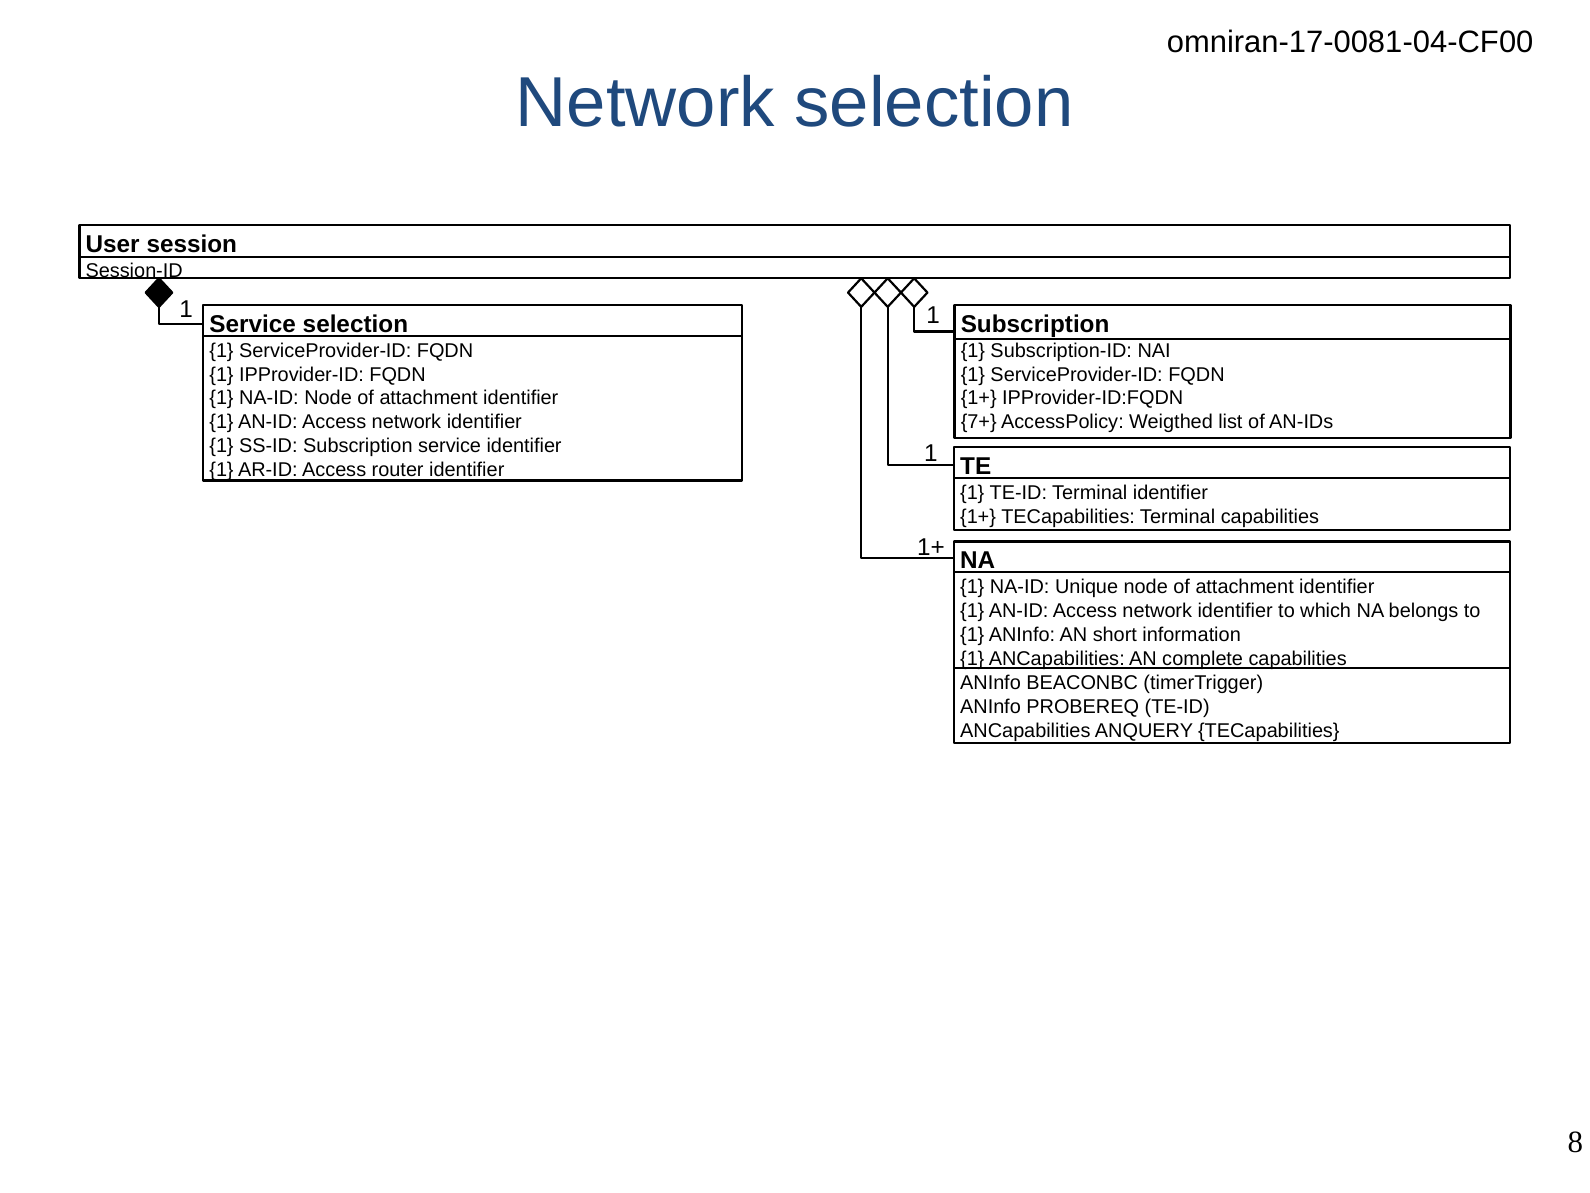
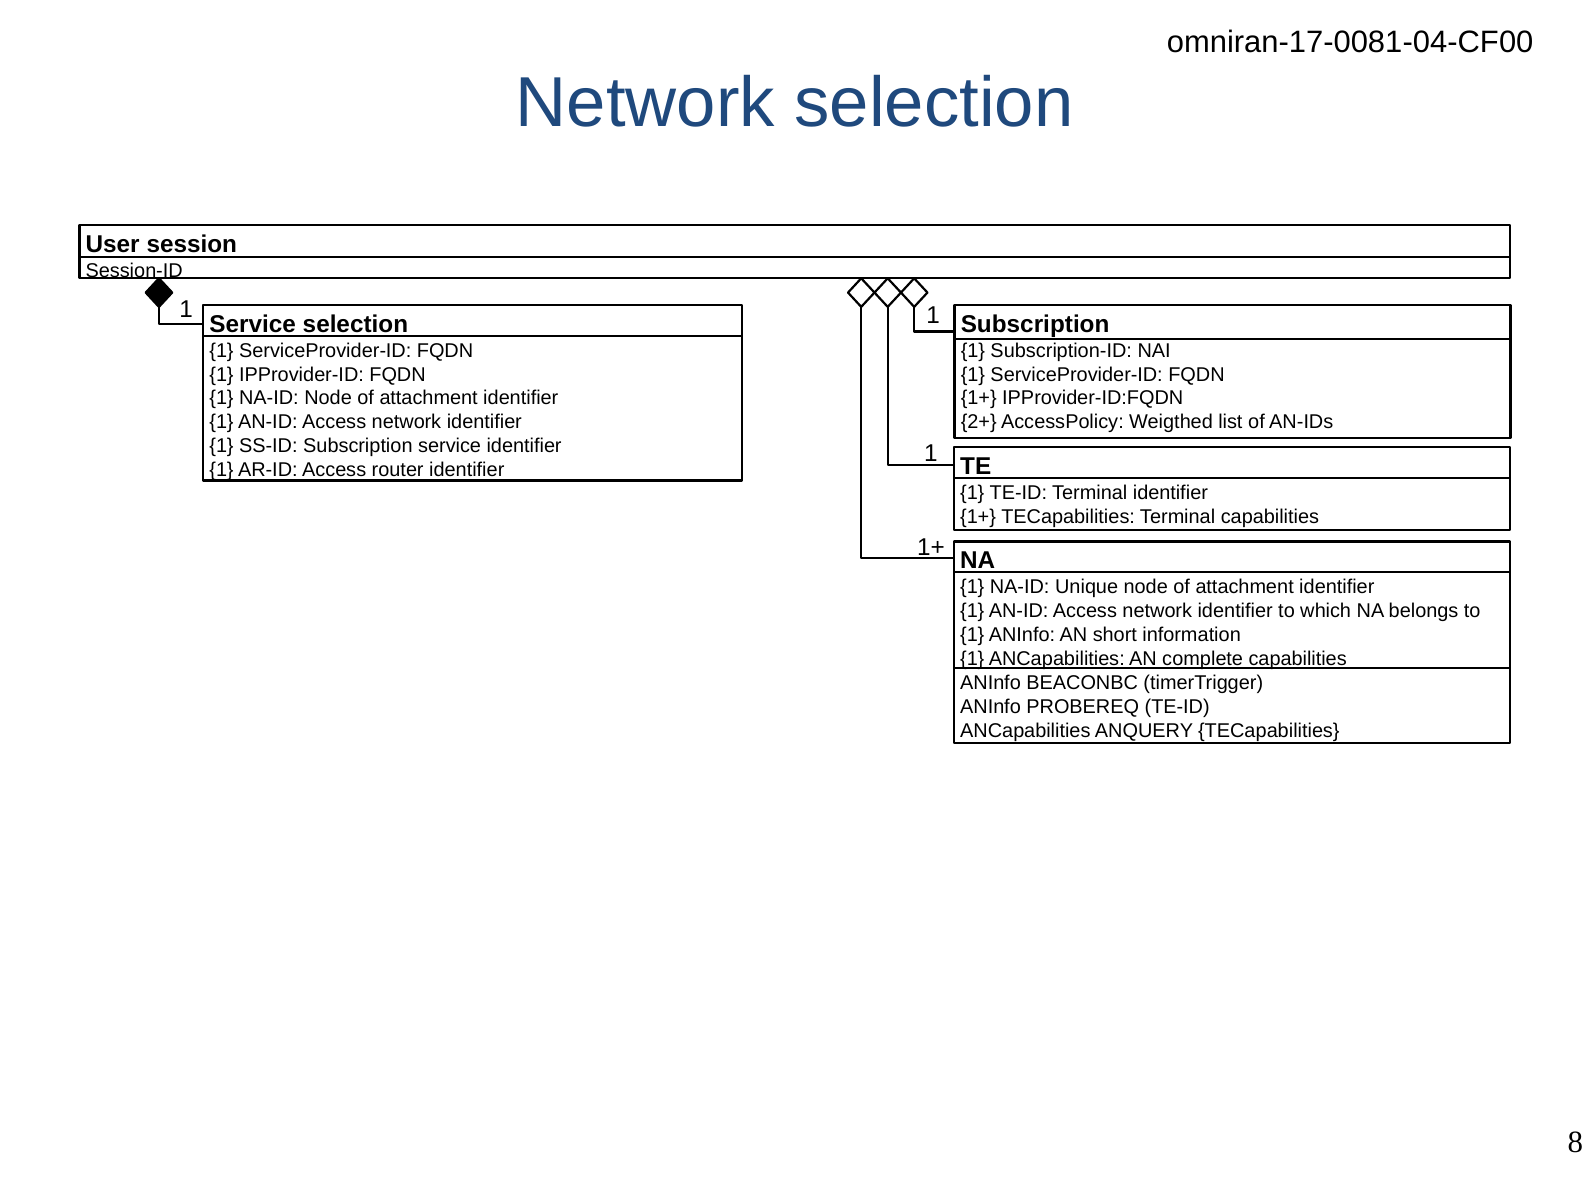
7+: 7+ -> 2+
